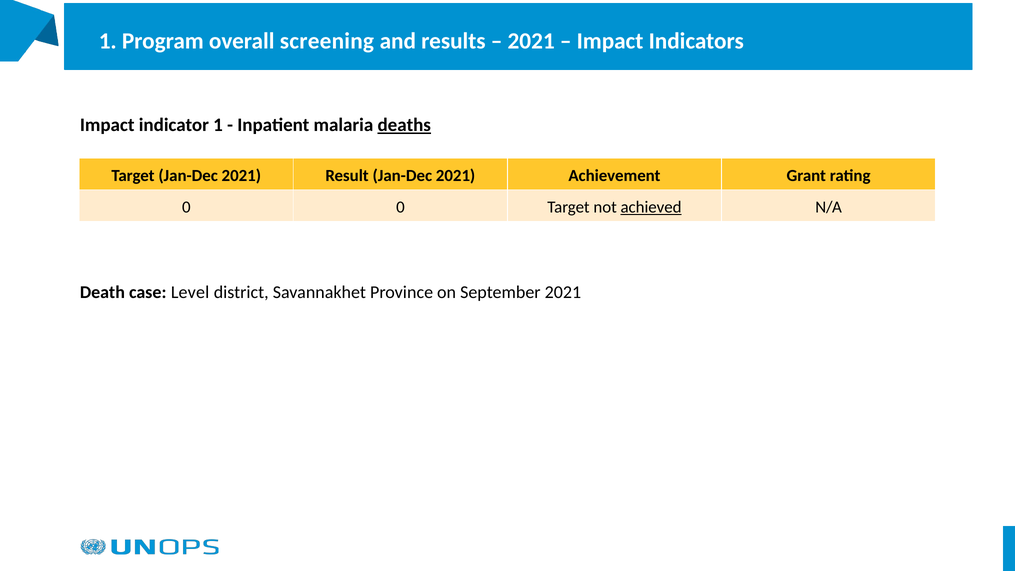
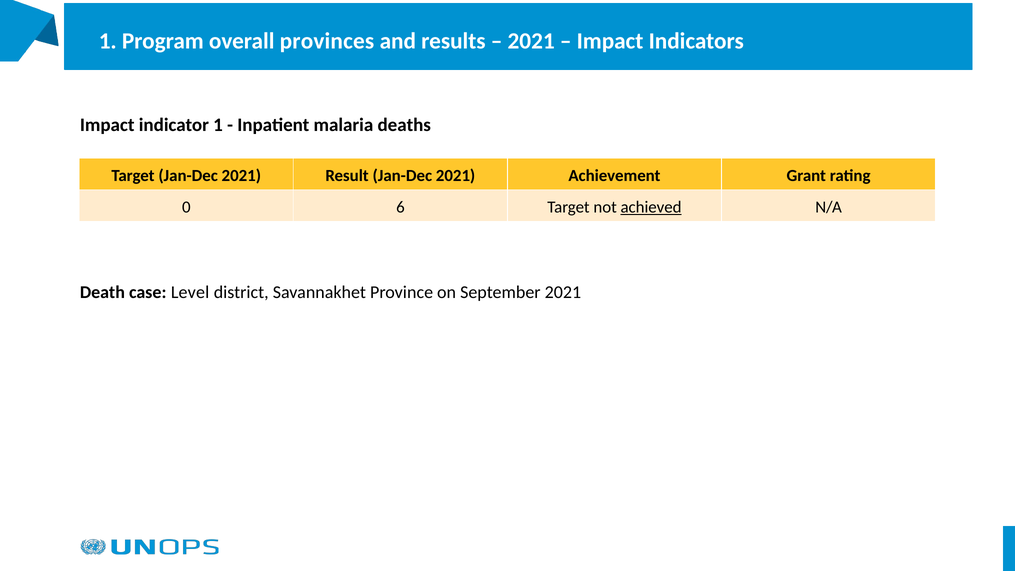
screening: screening -> provinces
deaths underline: present -> none
0 0: 0 -> 6
